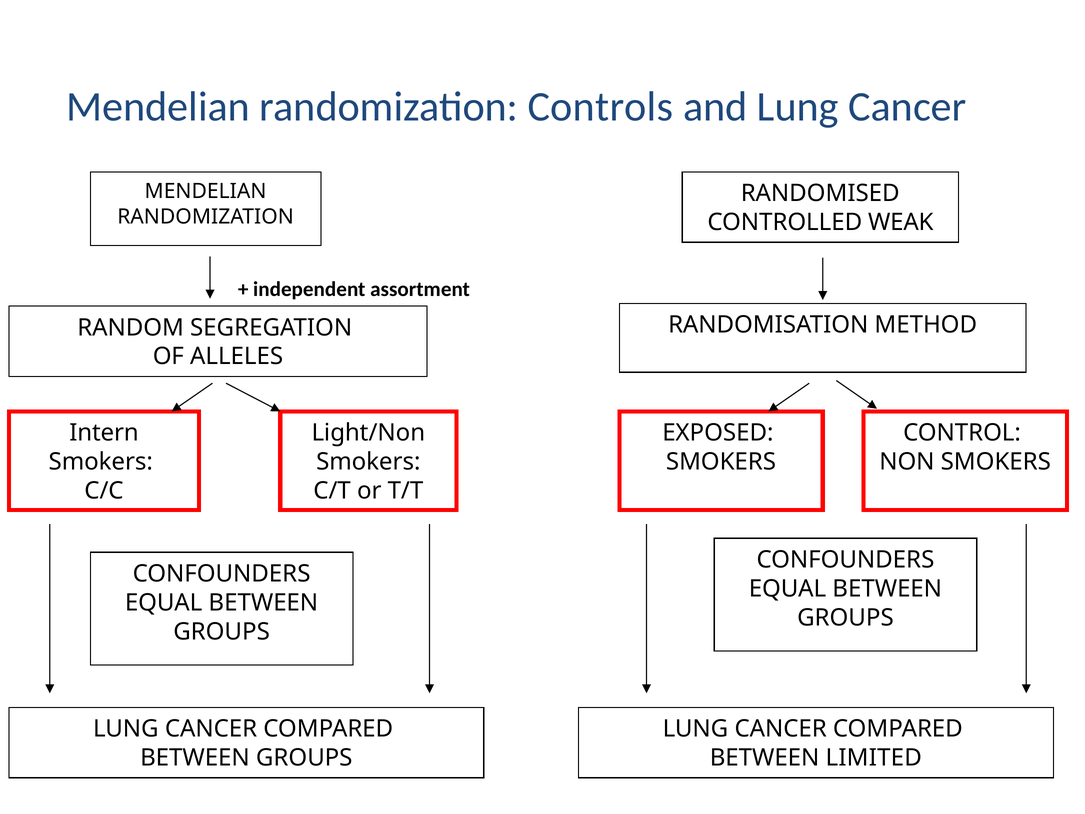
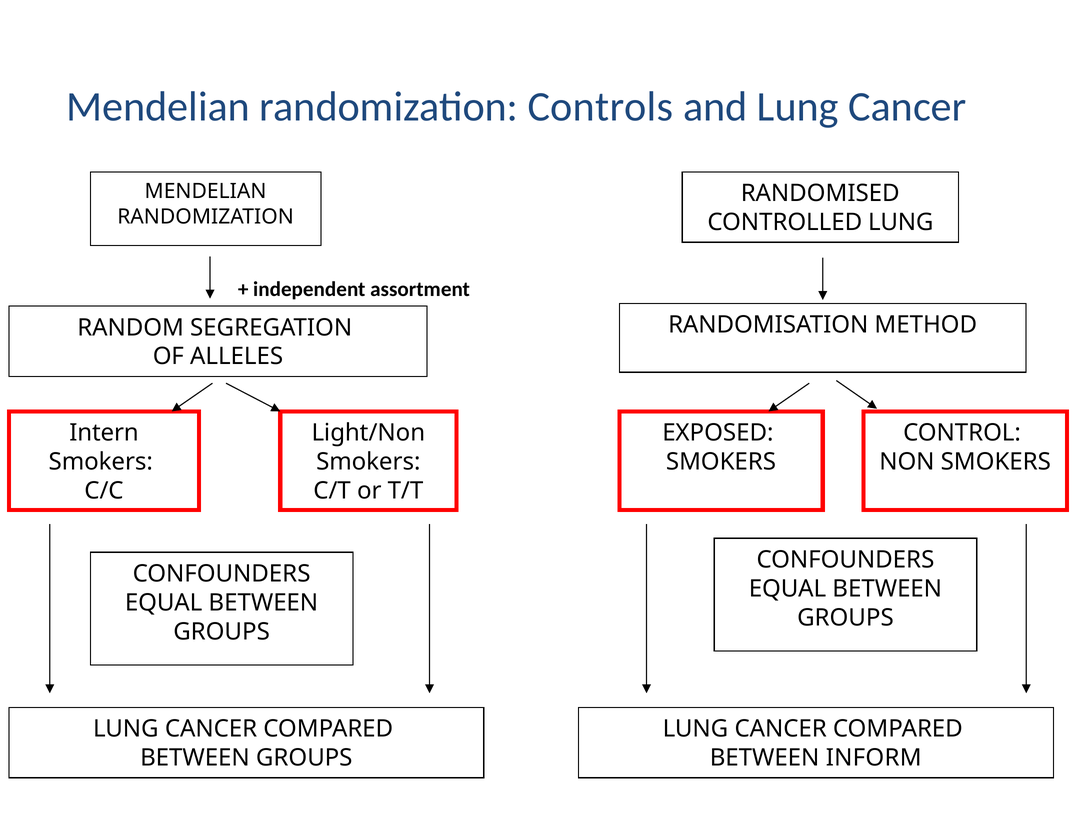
CONTROLLED WEAK: WEAK -> LUNG
LIMITED: LIMITED -> INFORM
